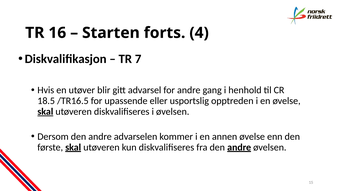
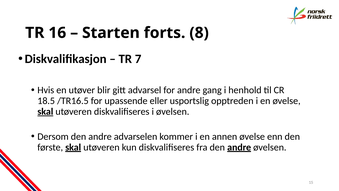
4: 4 -> 8
